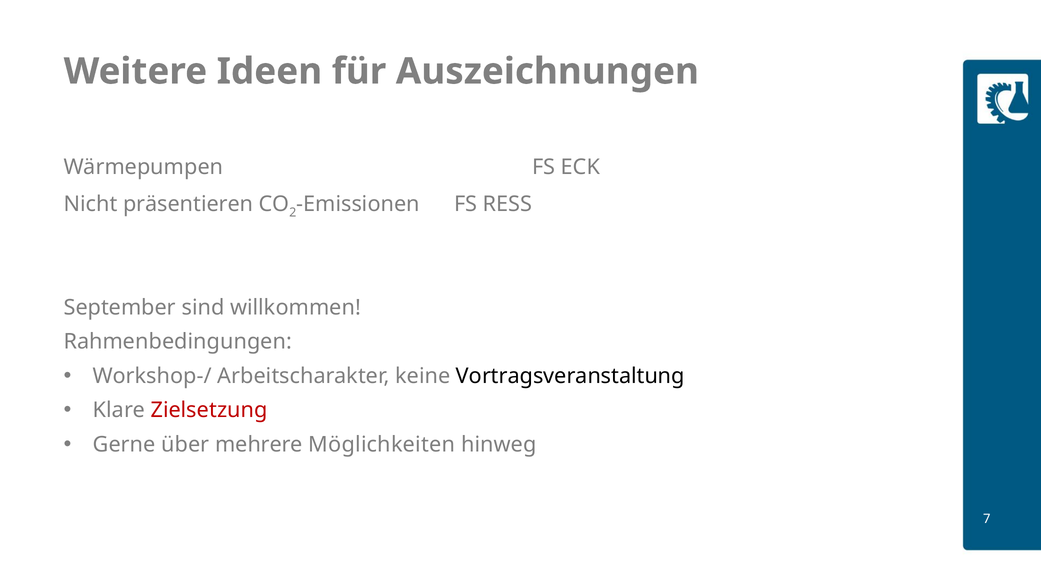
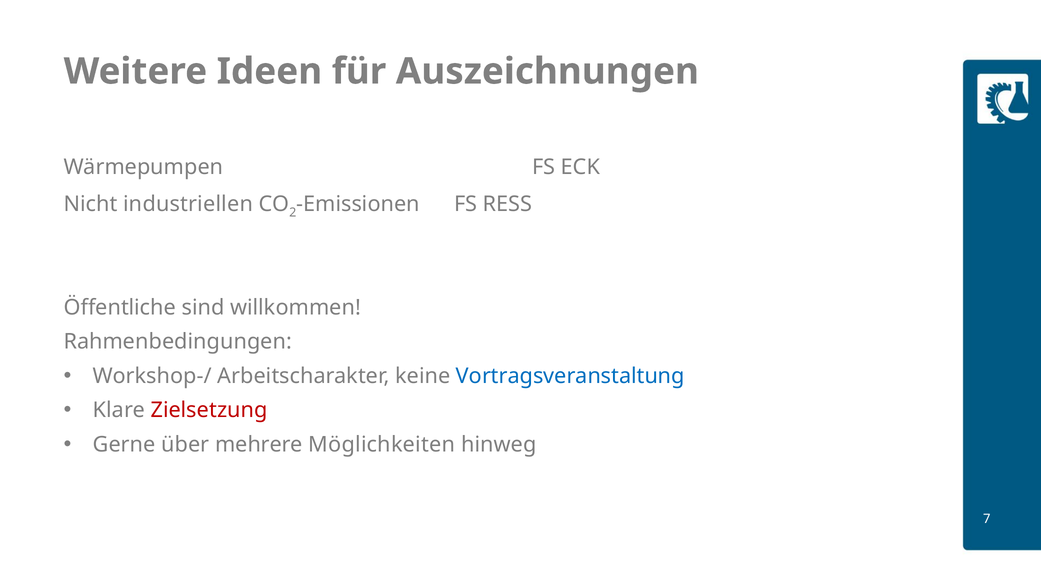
präsentieren: präsentieren -> industriellen
September: September -> Öffentliche
Vortragsveranstaltung colour: black -> blue
